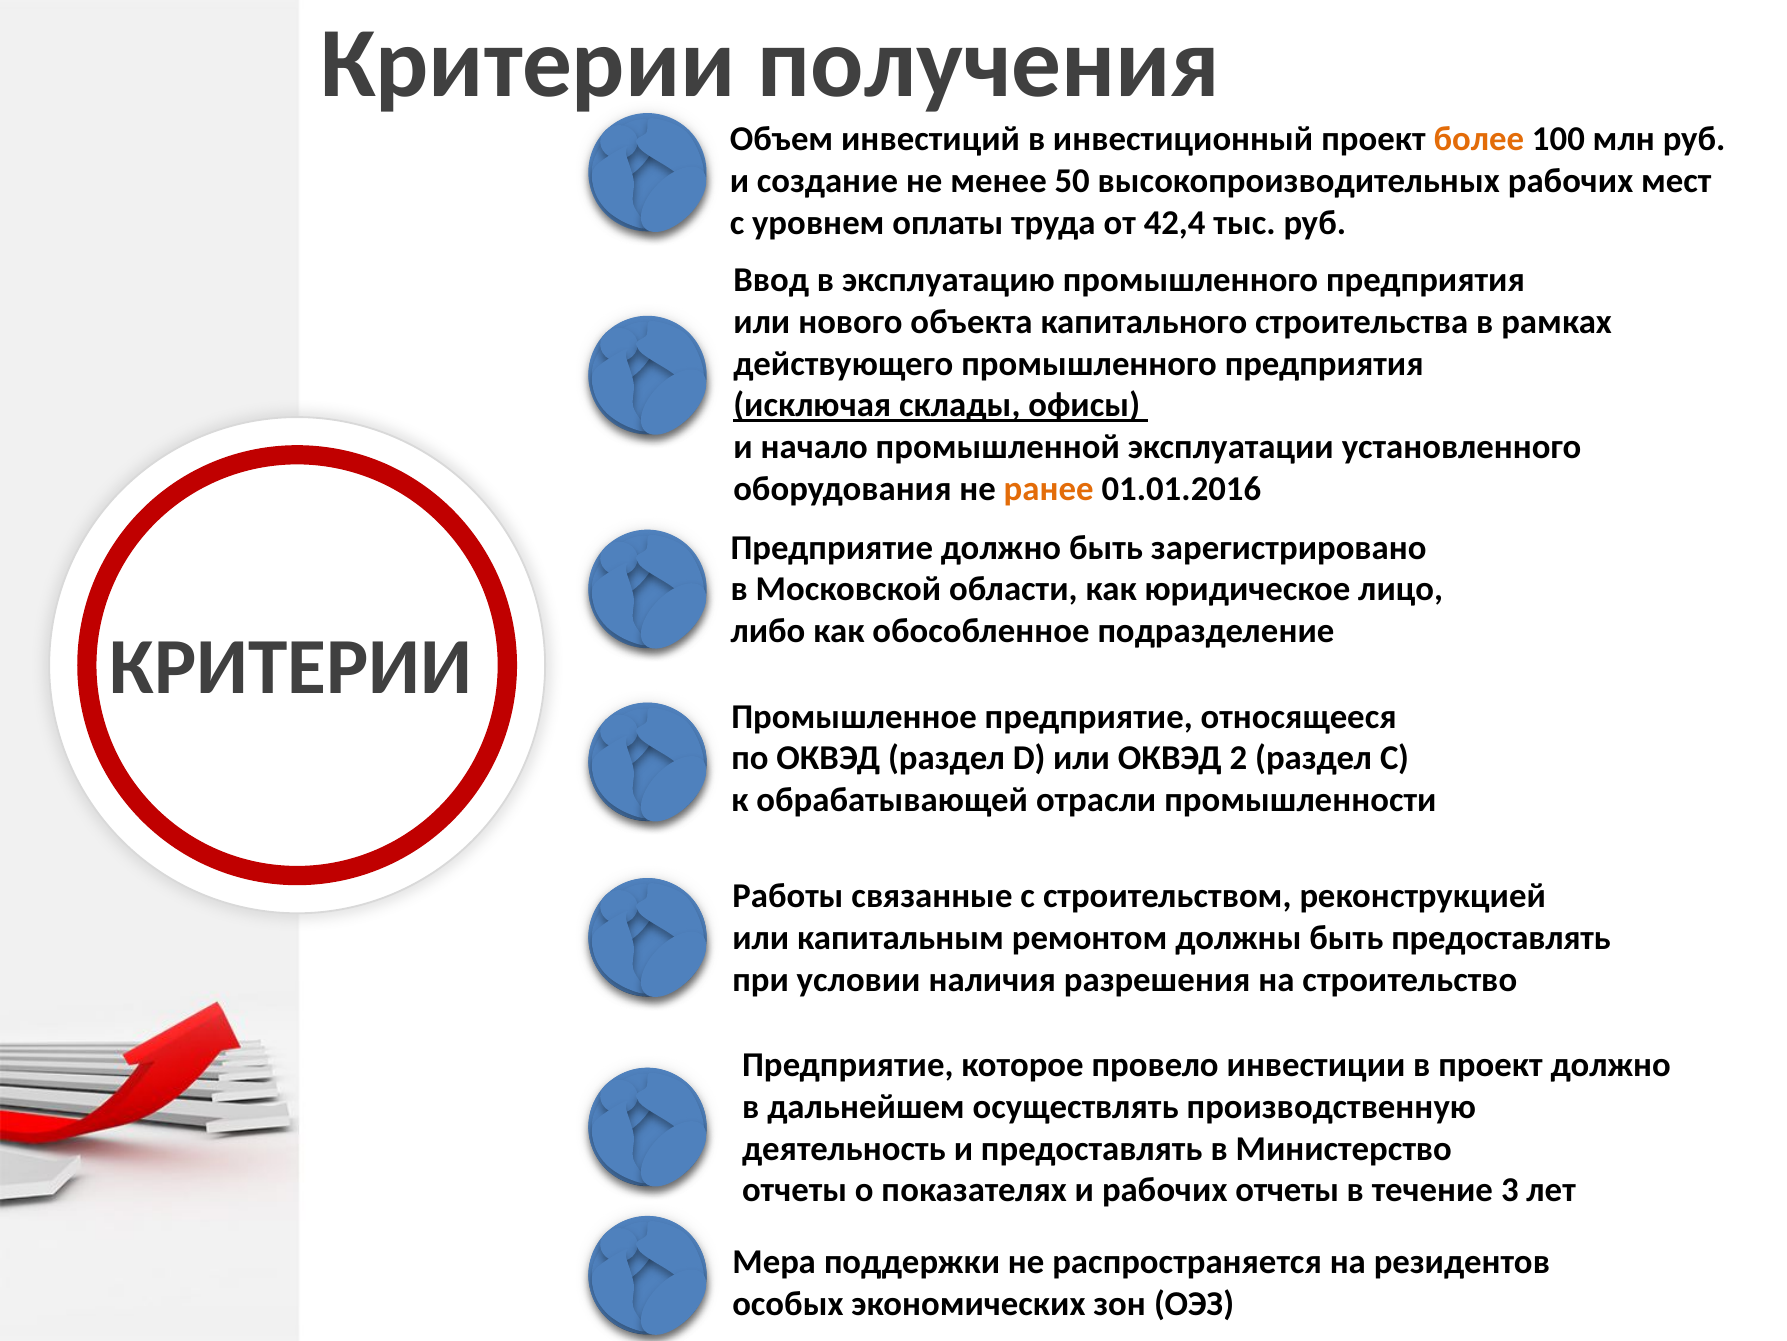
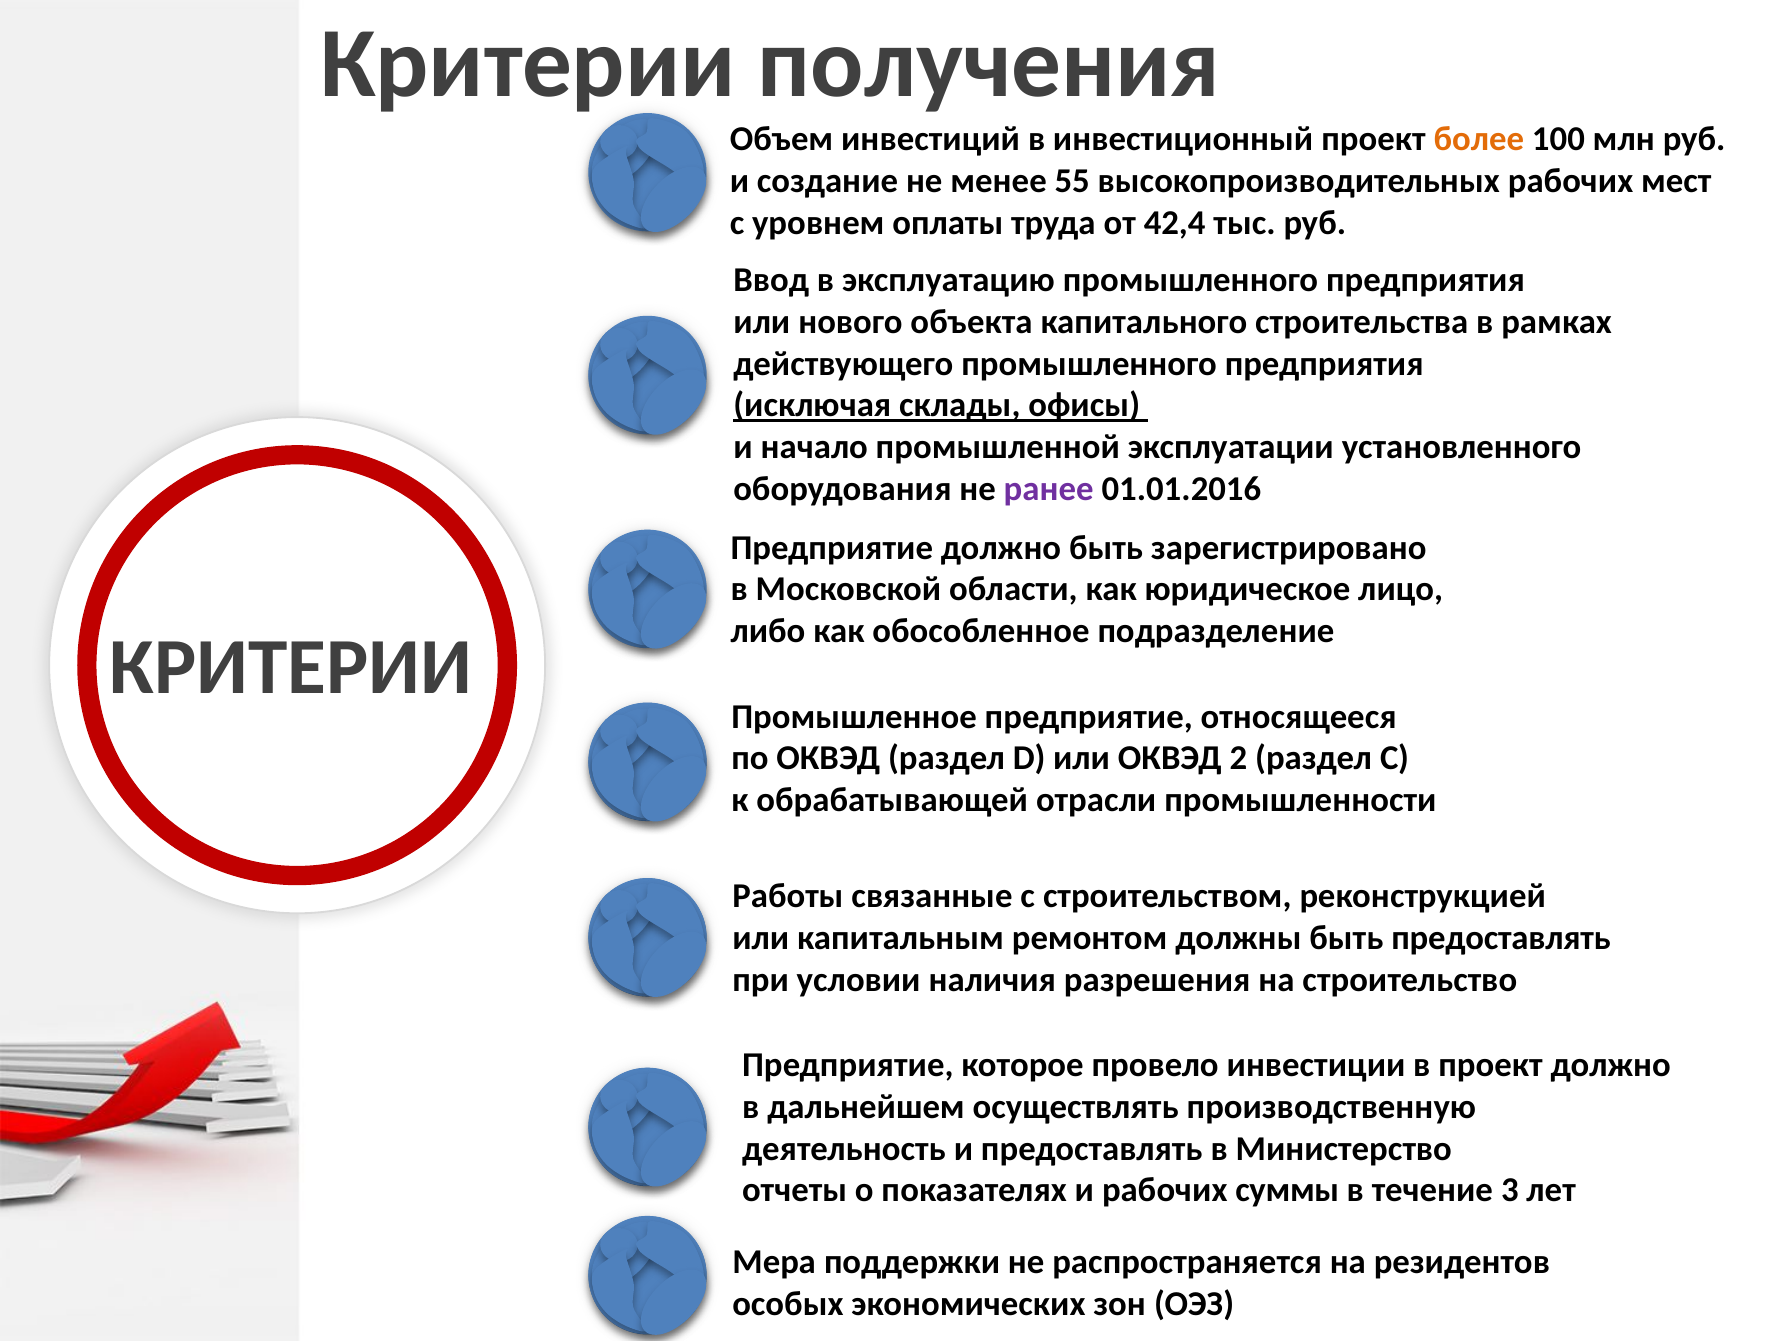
50: 50 -> 55
ранее colour: orange -> purple
рабочих отчеты: отчеты -> суммы
